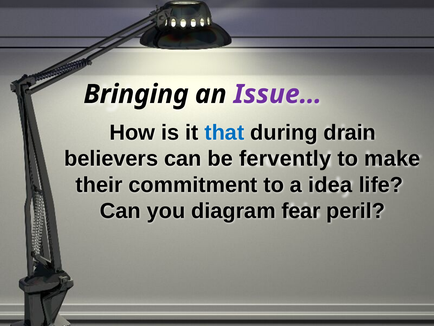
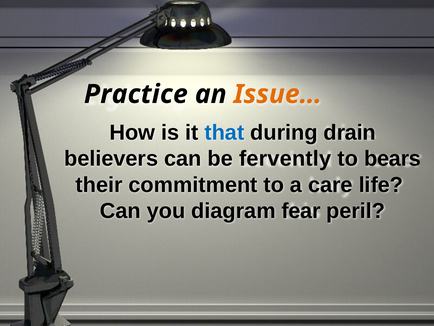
Bringing: Bringing -> Practice
Issue… colour: purple -> orange
make: make -> bears
idea: idea -> care
